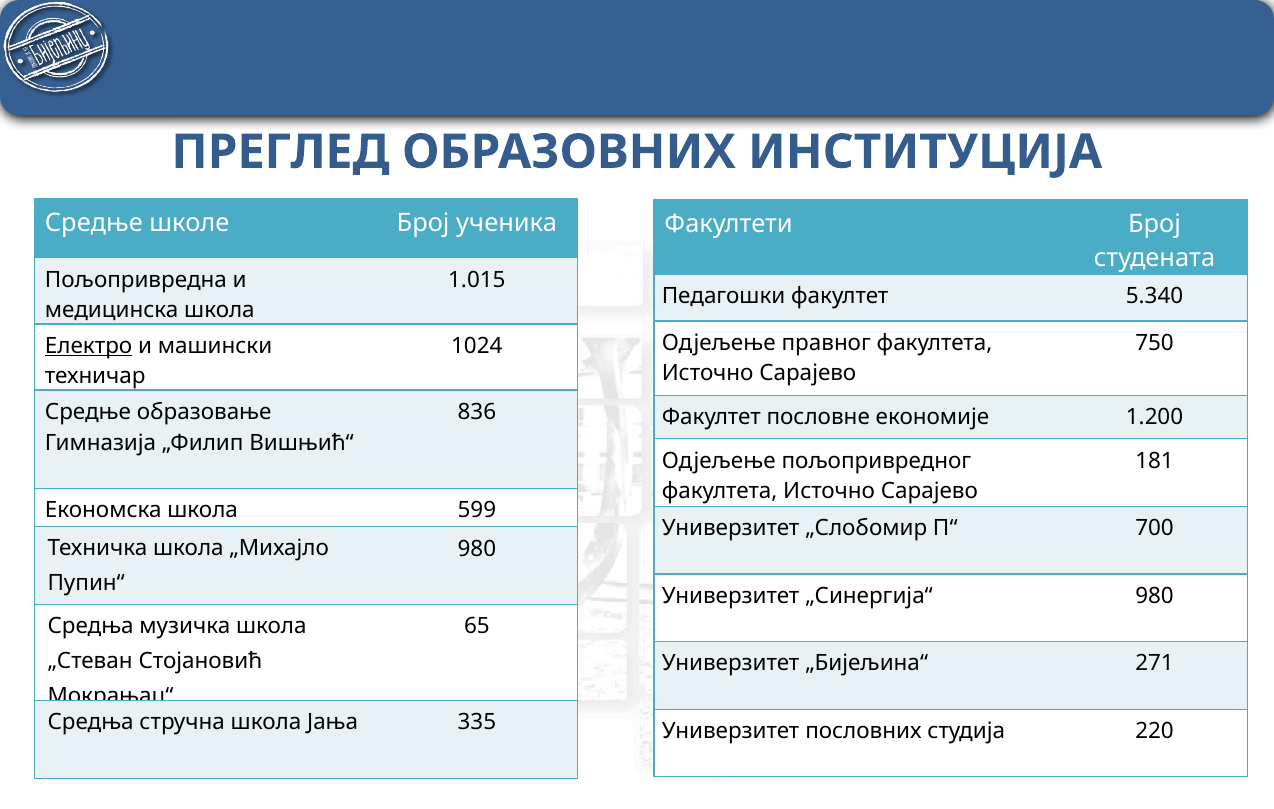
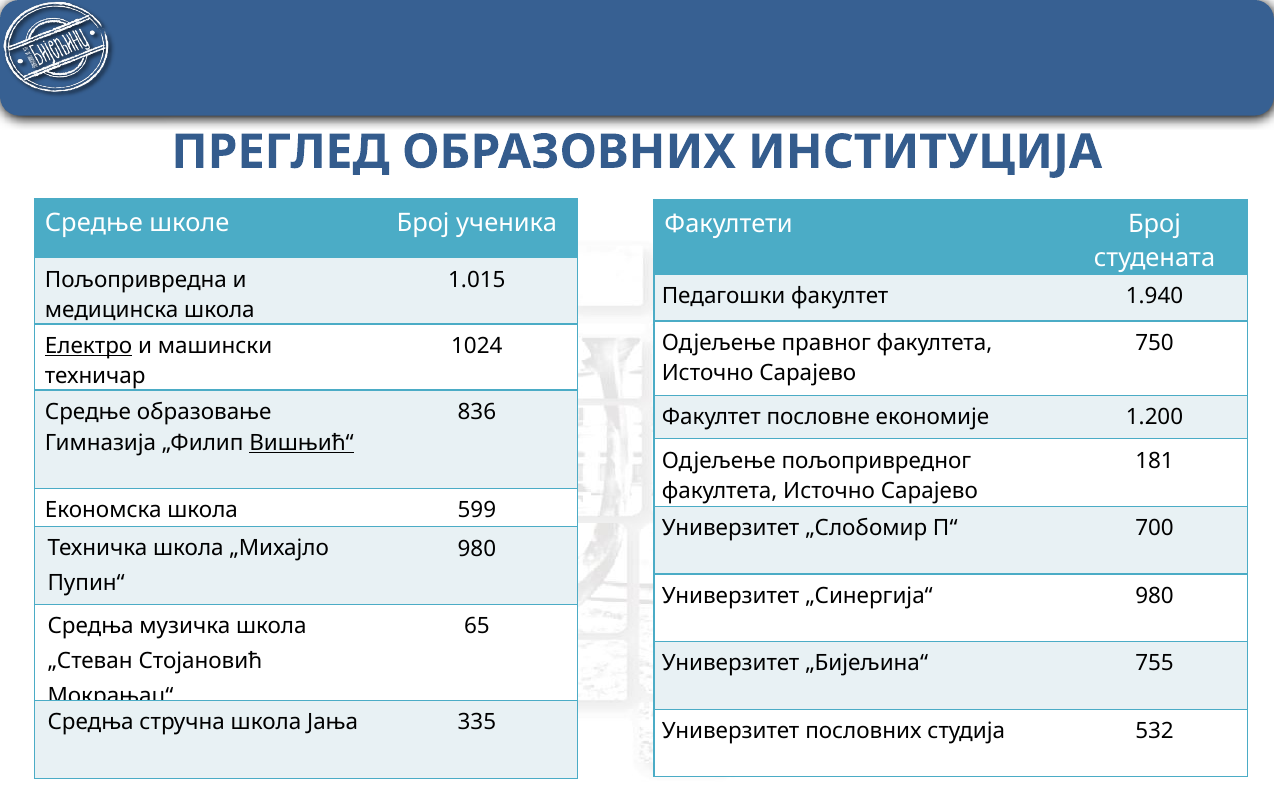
5.340: 5.340 -> 1.940
Вишњић“ underline: none -> present
271: 271 -> 755
220: 220 -> 532
